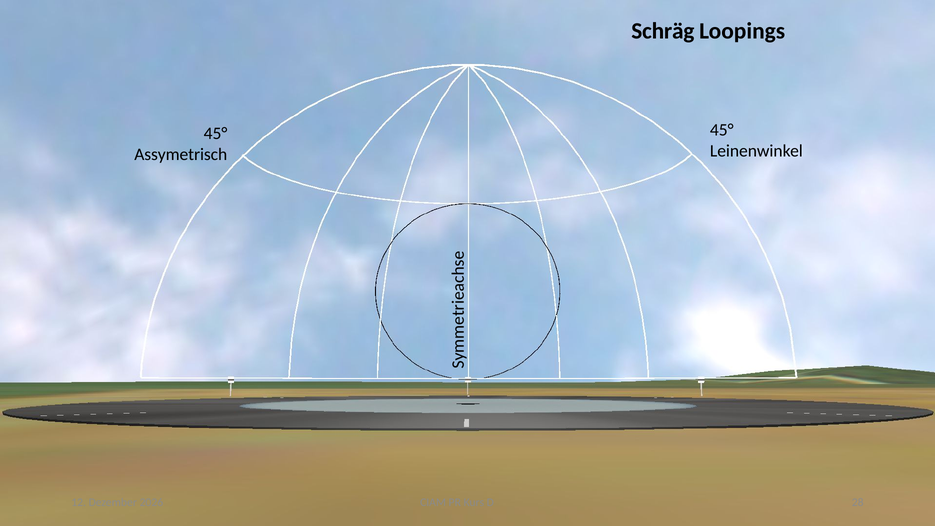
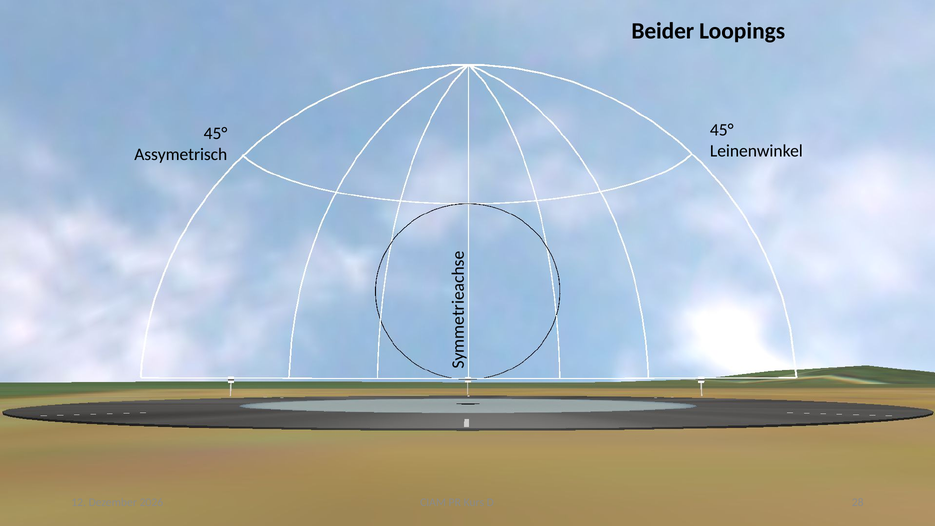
Schräg: Schräg -> Beider
